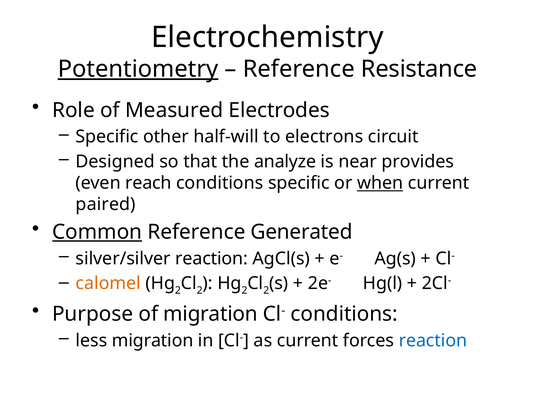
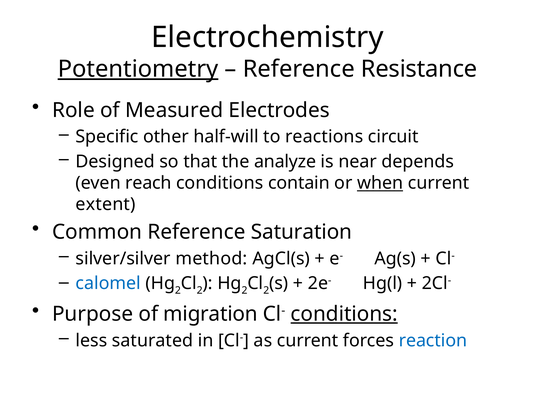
electrons: electrons -> reactions
provides: provides -> depends
conditions specific: specific -> contain
paired: paired -> extent
Common underline: present -> none
Generated: Generated -> Saturation
silver/silver reaction: reaction -> method
calomel colour: orange -> blue
conditions at (344, 314) underline: none -> present
less migration: migration -> saturated
